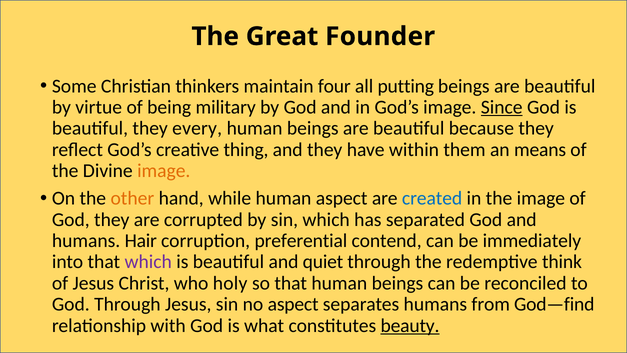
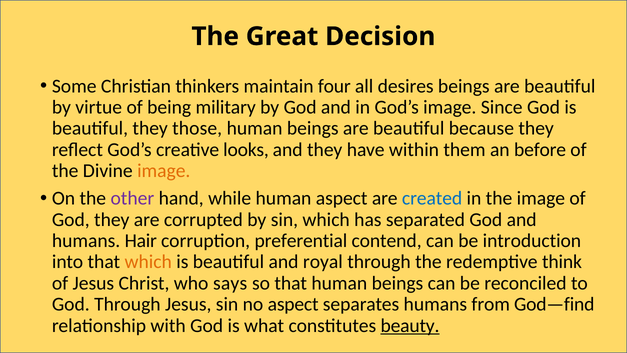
Founder: Founder -> Decision
putting: putting -> desires
Since underline: present -> none
every: every -> those
thing: thing -> looks
means: means -> before
other colour: orange -> purple
immediately: immediately -> introduction
which at (148, 262) colour: purple -> orange
quiet: quiet -> royal
holy: holy -> says
